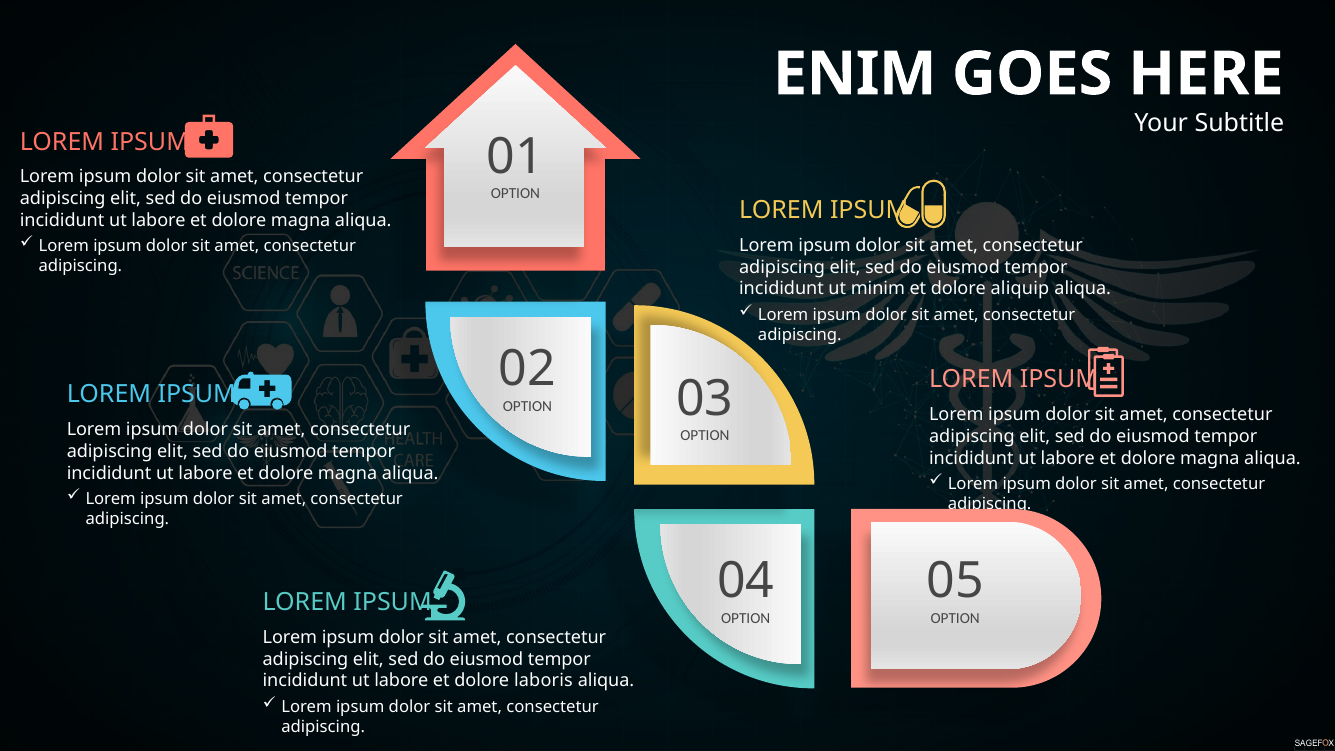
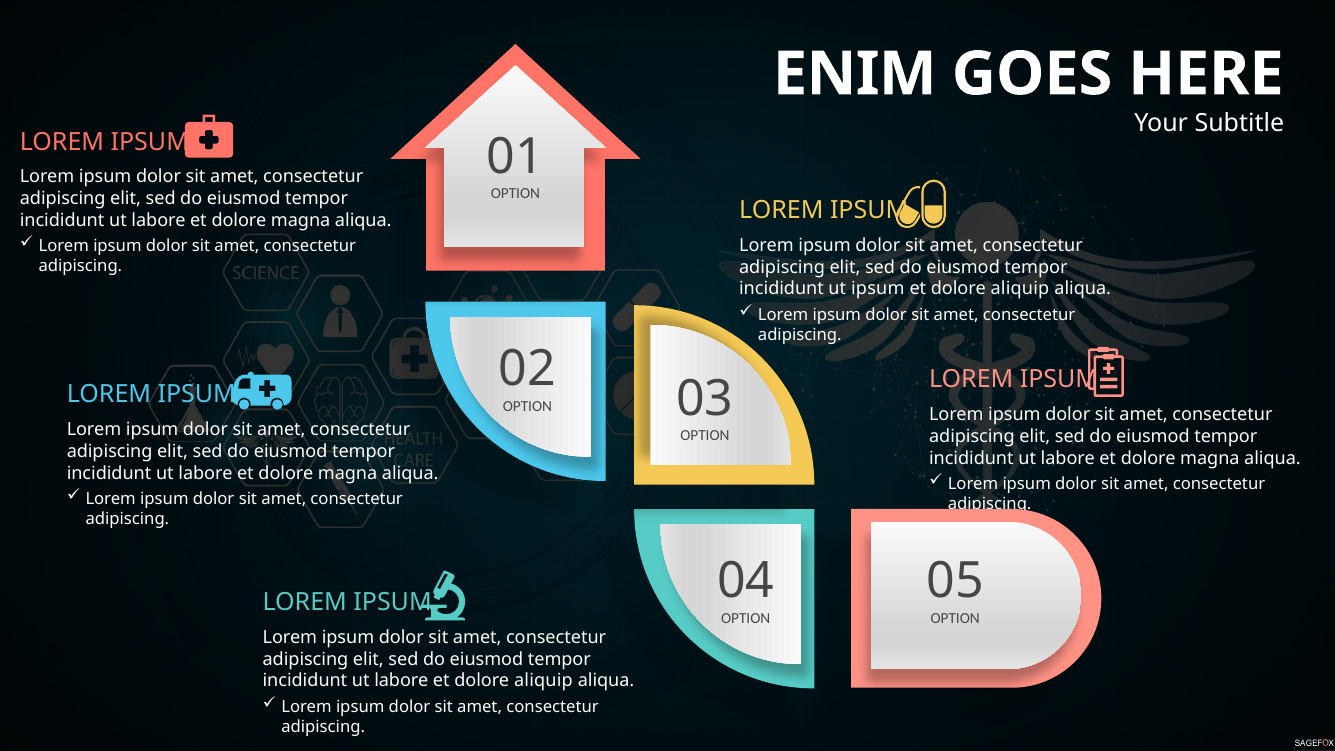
ut minim: minim -> ipsum
labore et dolore laboris: laboris -> aliquip
